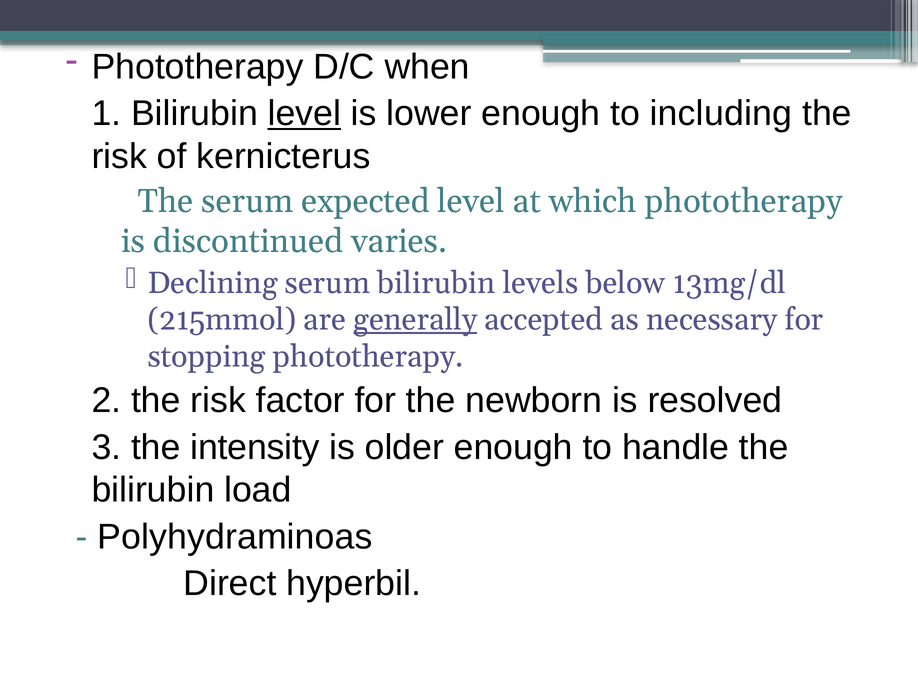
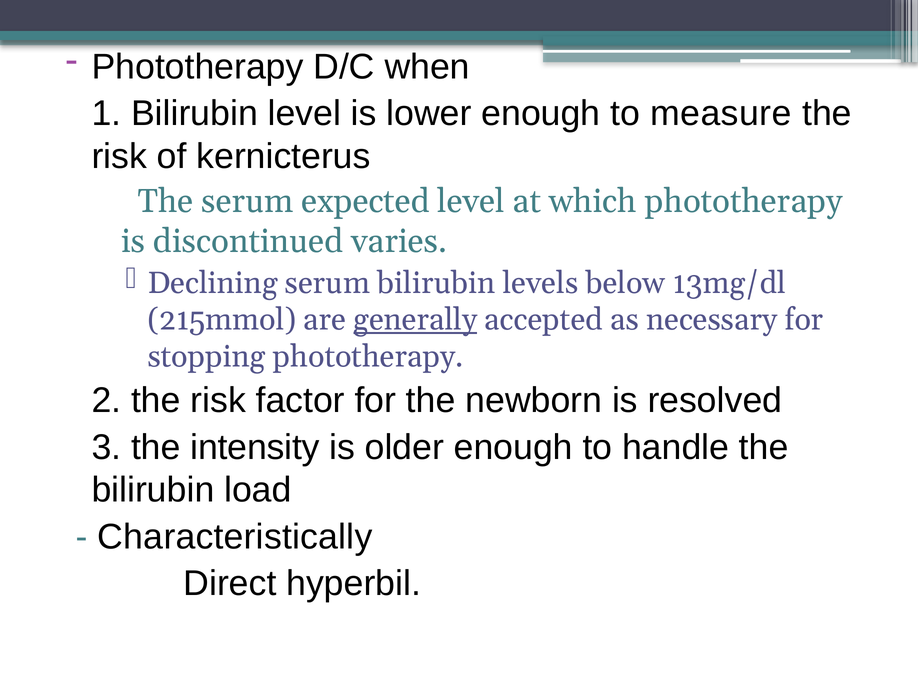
level at (304, 113) underline: present -> none
including: including -> measure
Polyhydraminoas: Polyhydraminoas -> Characteristically
